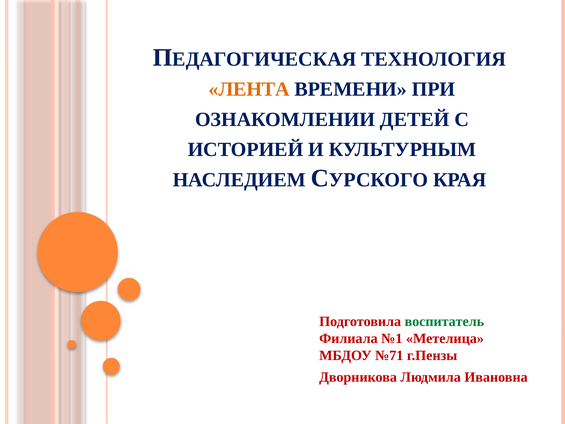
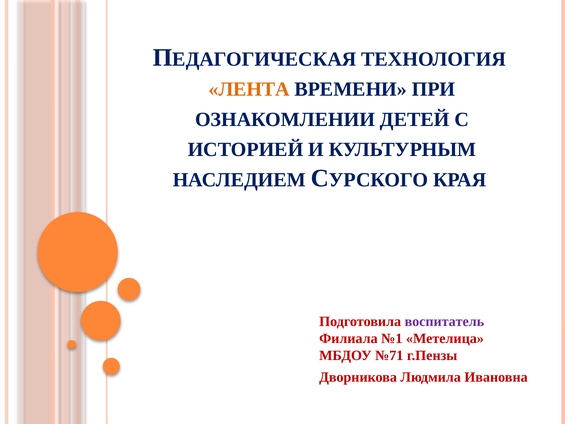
воспитатель colour: green -> purple
